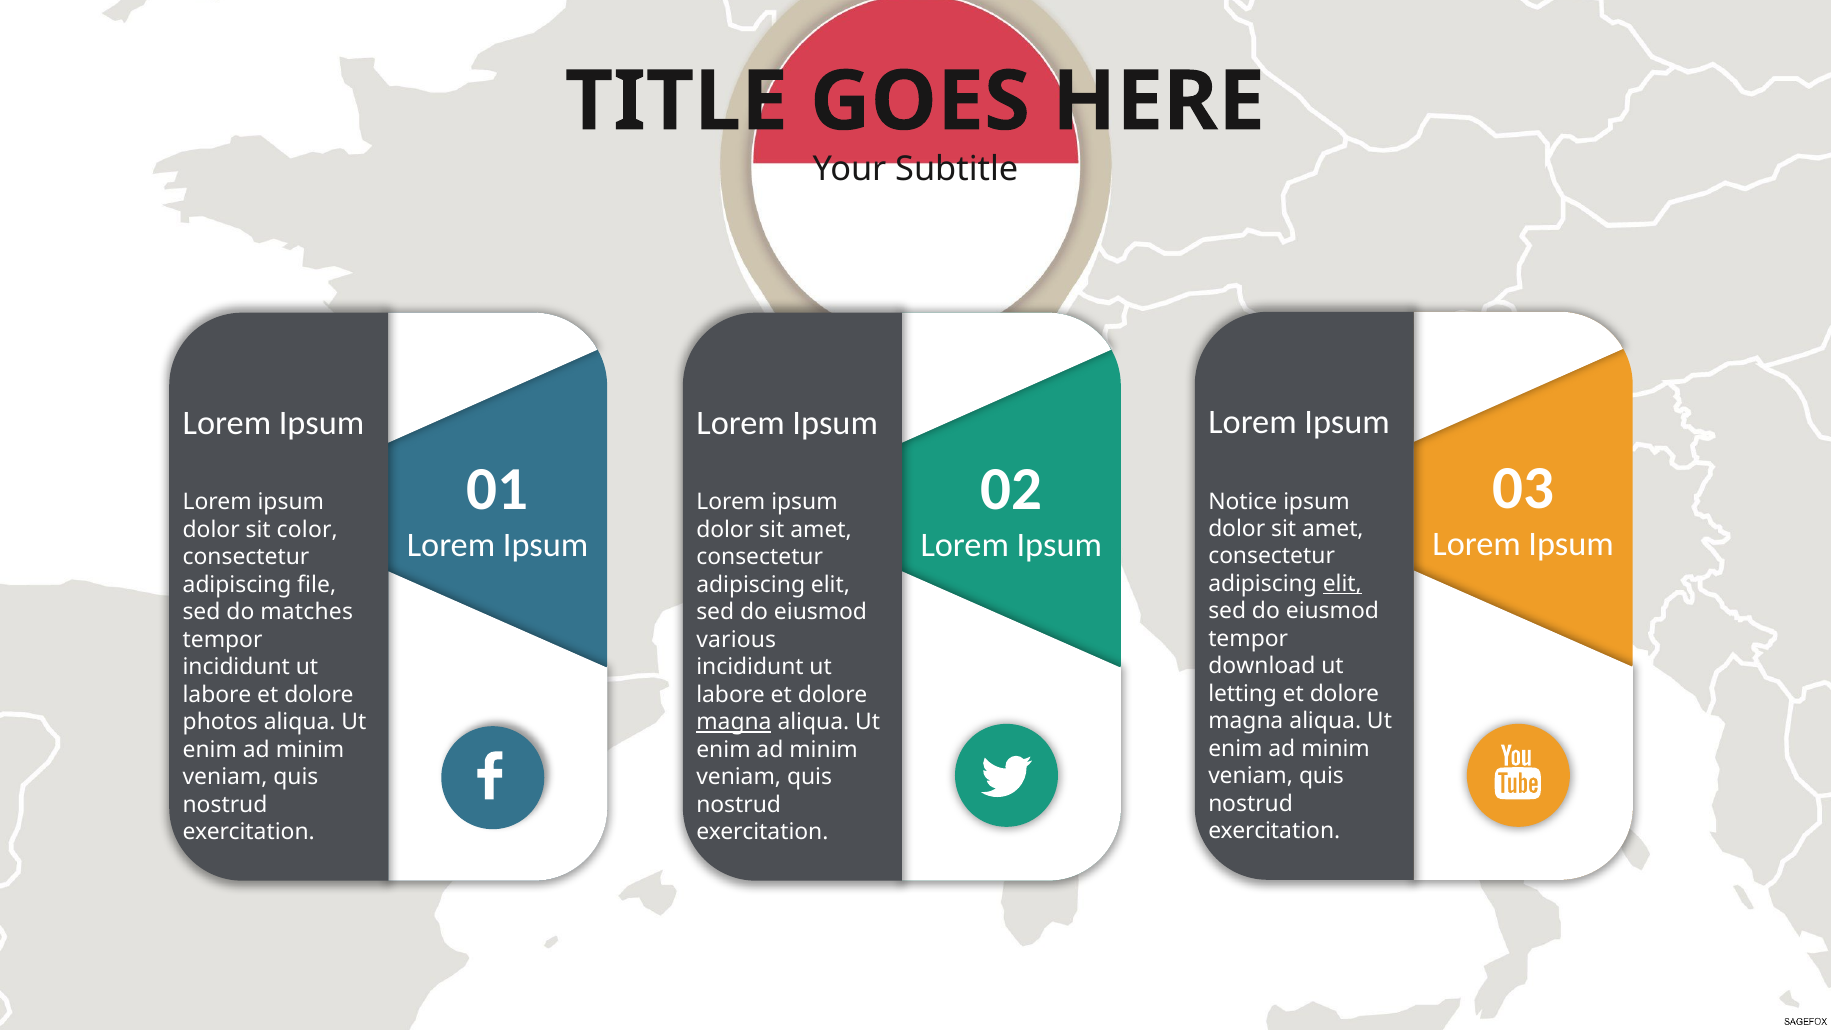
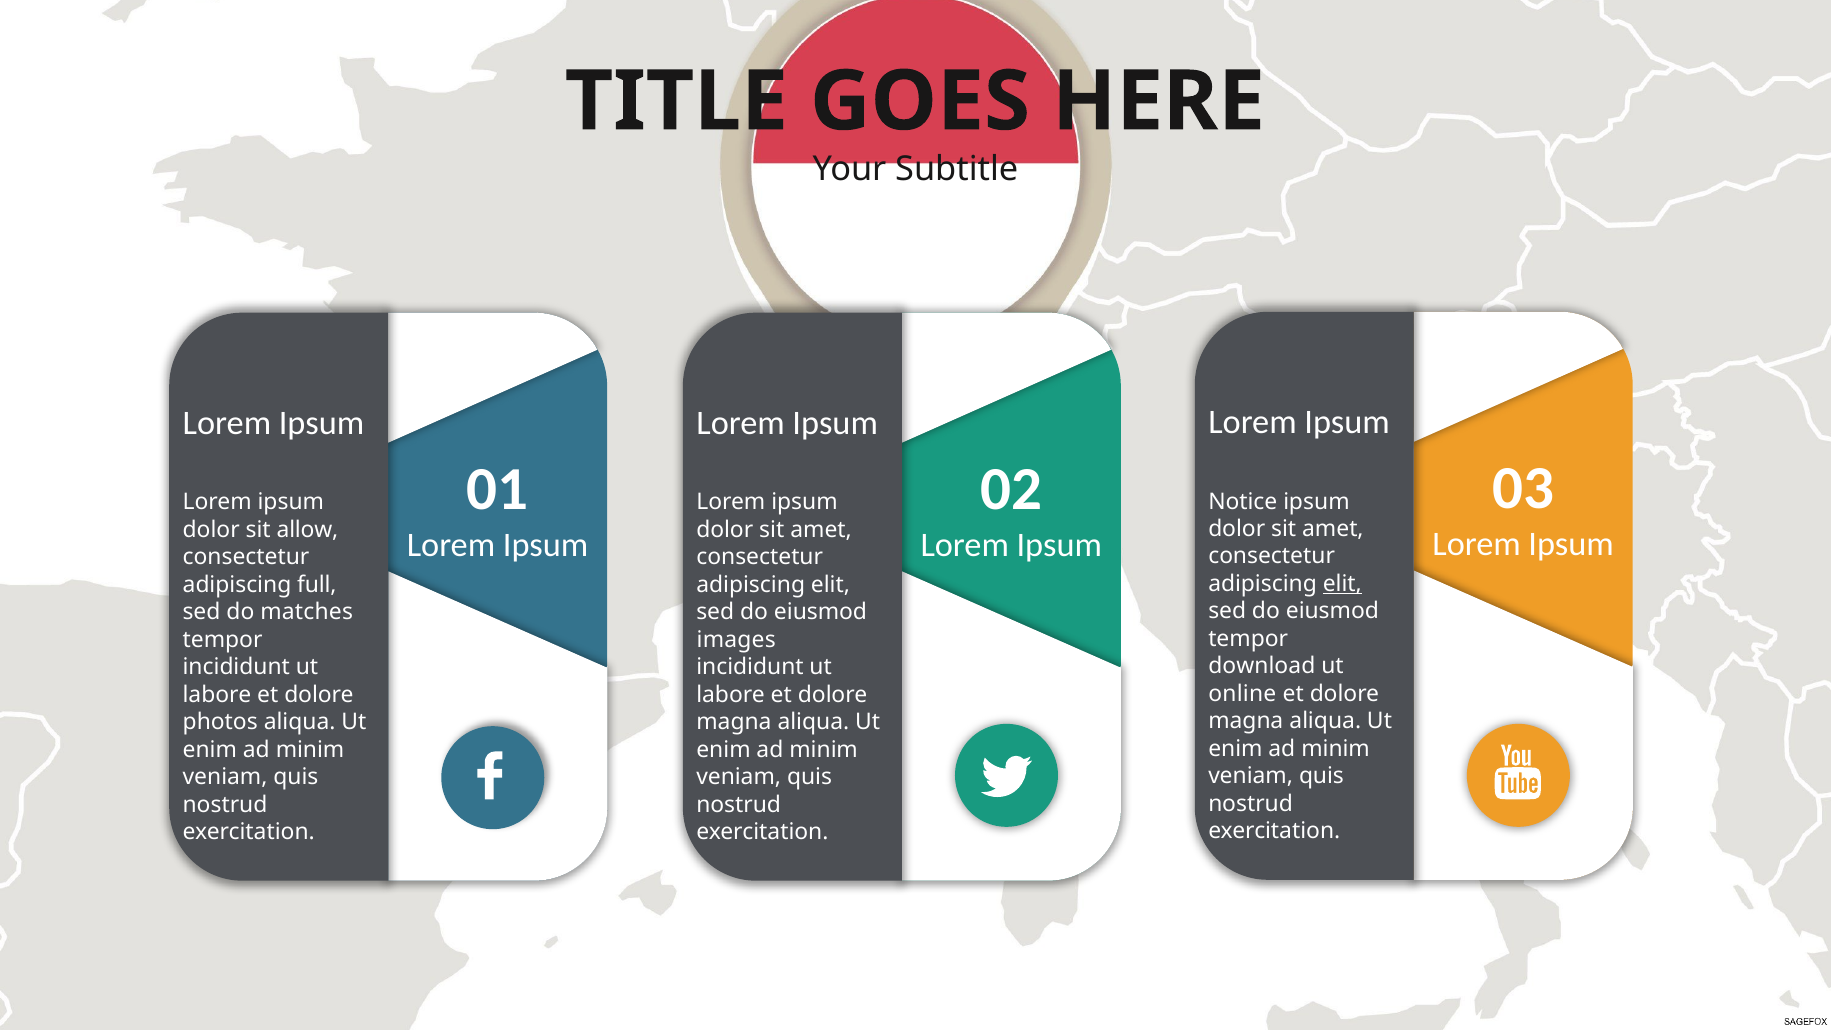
color: color -> allow
file: file -> full
various: various -> images
letting: letting -> online
magna at (734, 722) underline: present -> none
